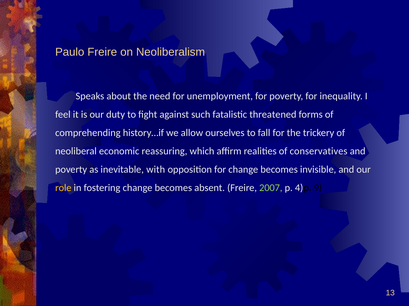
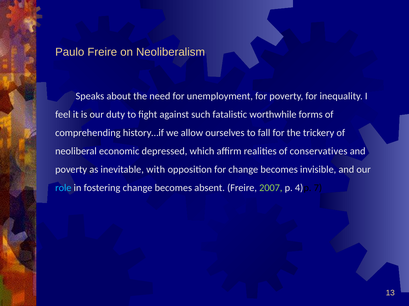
threatened: threatened -> worthwhile
reassuring: reassuring -> depressed
role colour: yellow -> light blue
9: 9 -> 7
